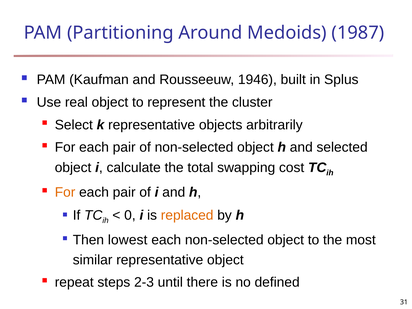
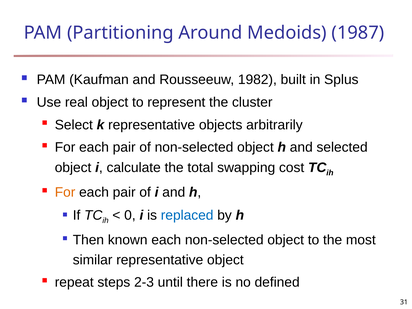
1946: 1946 -> 1982
replaced colour: orange -> blue
lowest: lowest -> known
